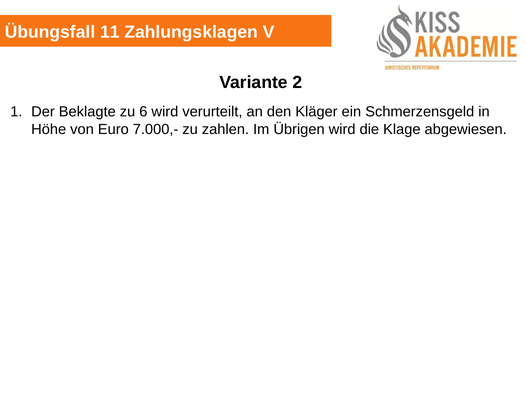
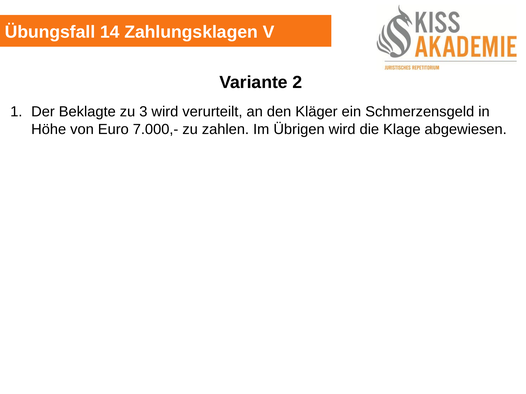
11: 11 -> 14
6: 6 -> 3
